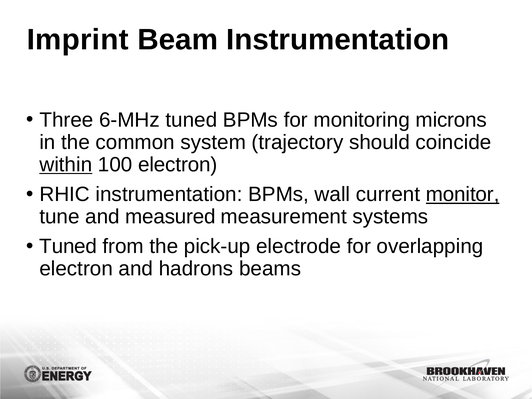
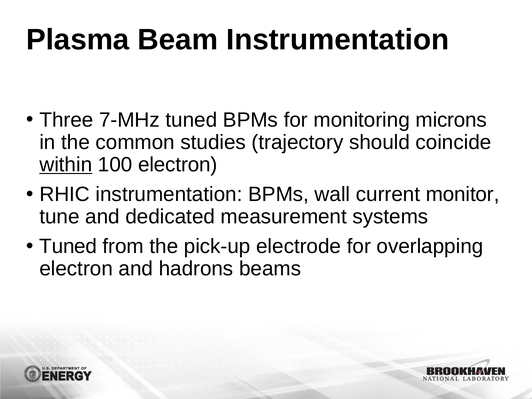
Imprint: Imprint -> Plasma
6-MHz: 6-MHz -> 7-MHz
system: system -> studies
monitor underline: present -> none
measured: measured -> dedicated
